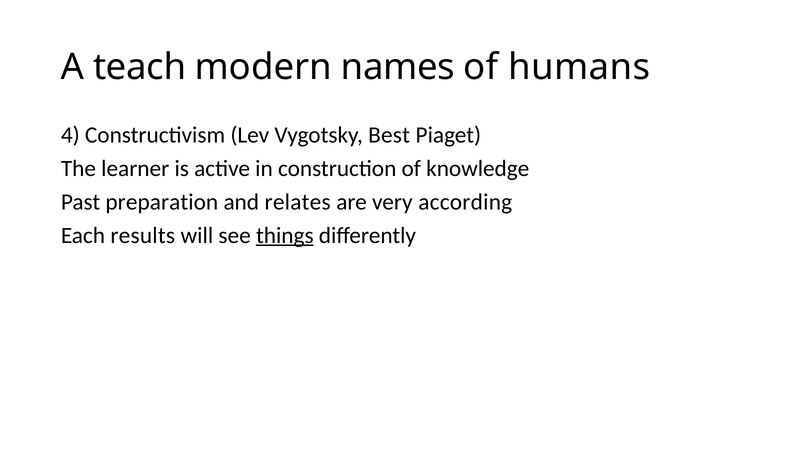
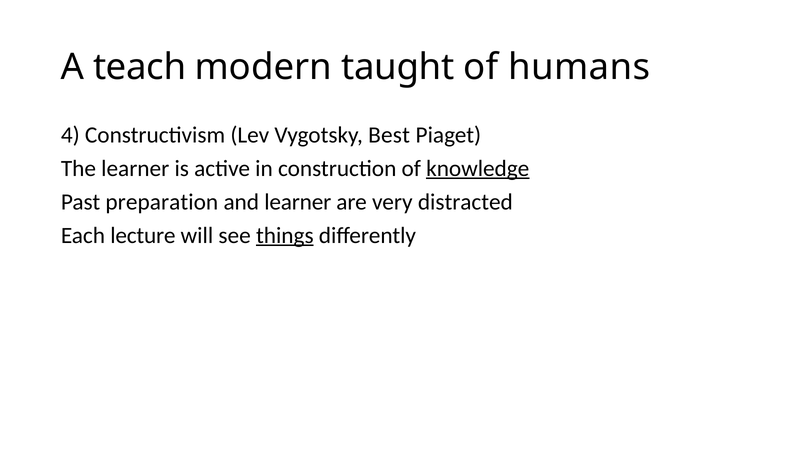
names: names -> taught
knowledge underline: none -> present
and relates: relates -> learner
according: according -> distracted
results: results -> lecture
